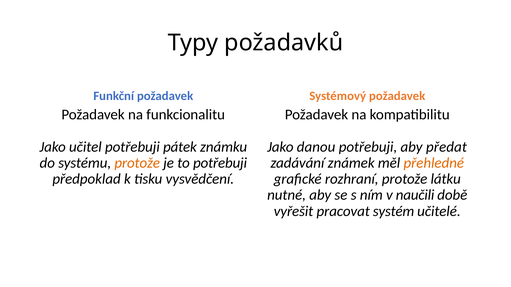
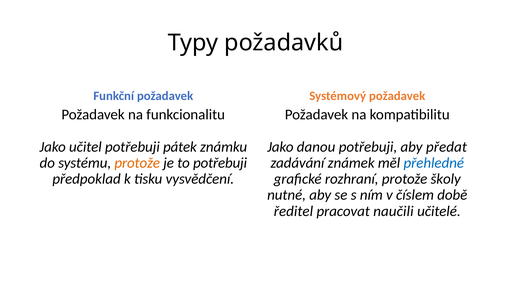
přehledné colour: orange -> blue
látku: látku -> školy
naučili: naučili -> číslem
vyřešit: vyřešit -> ředitel
systém: systém -> naučili
